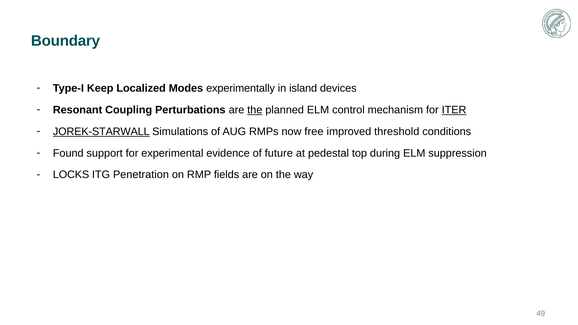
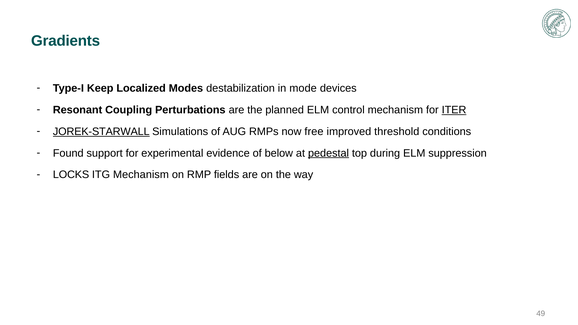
Boundary: Boundary -> Gradients
experimentally: experimentally -> destabilization
island: island -> mode
the at (255, 110) underline: present -> none
future: future -> below
pedestal underline: none -> present
ITG Penetration: Penetration -> Mechanism
